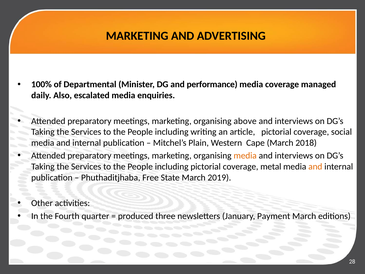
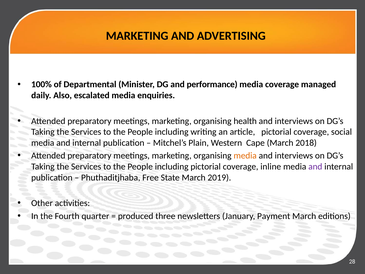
above: above -> health
metal: metal -> inline
and at (315, 167) colour: orange -> purple
